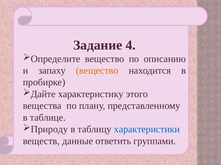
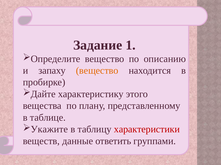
4: 4 -> 1
Природу: Природу -> Укажите
характеристики colour: blue -> red
